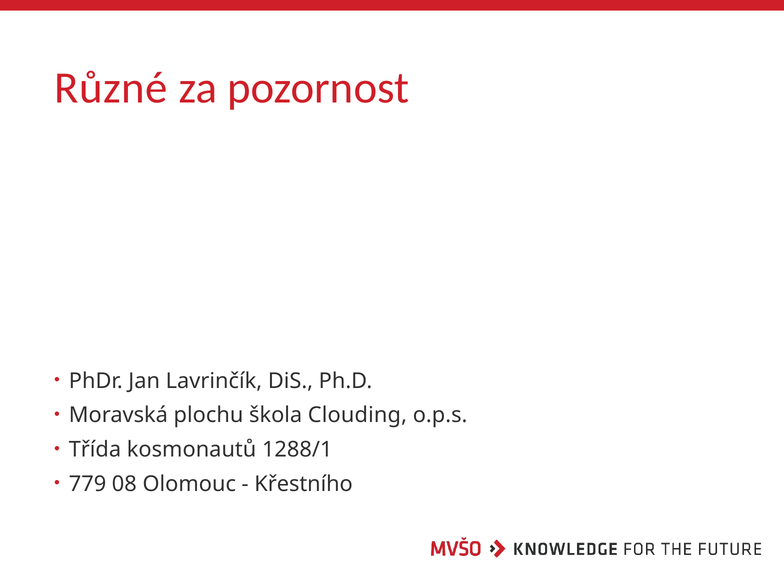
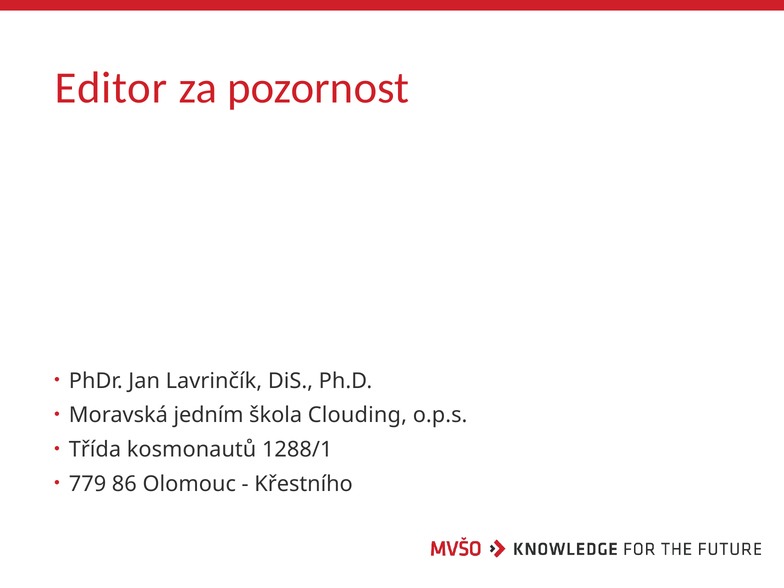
Různé: Různé -> Editor
plochu: plochu -> jedním
08: 08 -> 86
